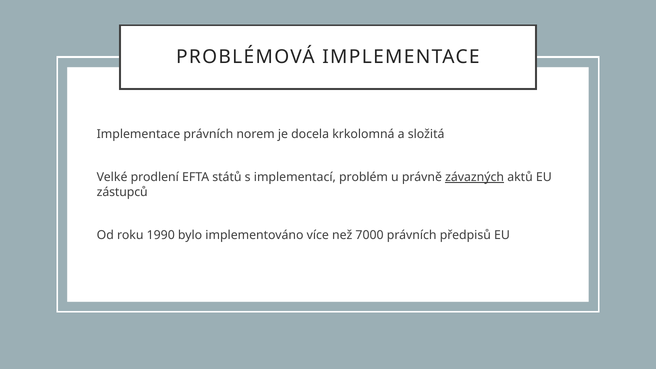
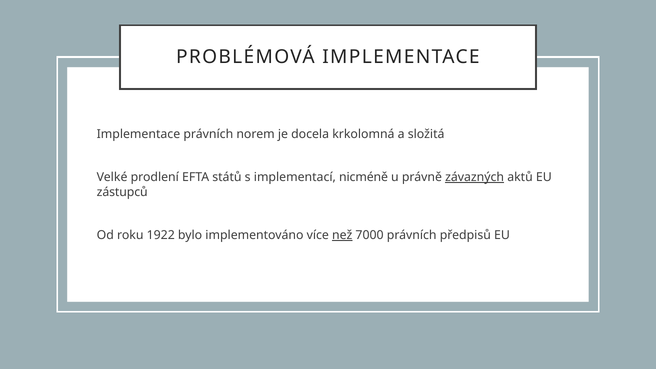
problém: problém -> nicméně
1990: 1990 -> 1922
než underline: none -> present
